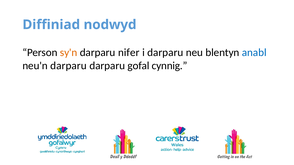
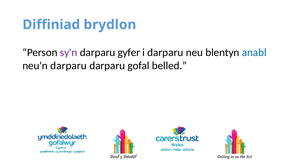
nodwyd: nodwyd -> brydlon
sy'n colour: orange -> purple
nifer: nifer -> gyfer
cynnig: cynnig -> belled
